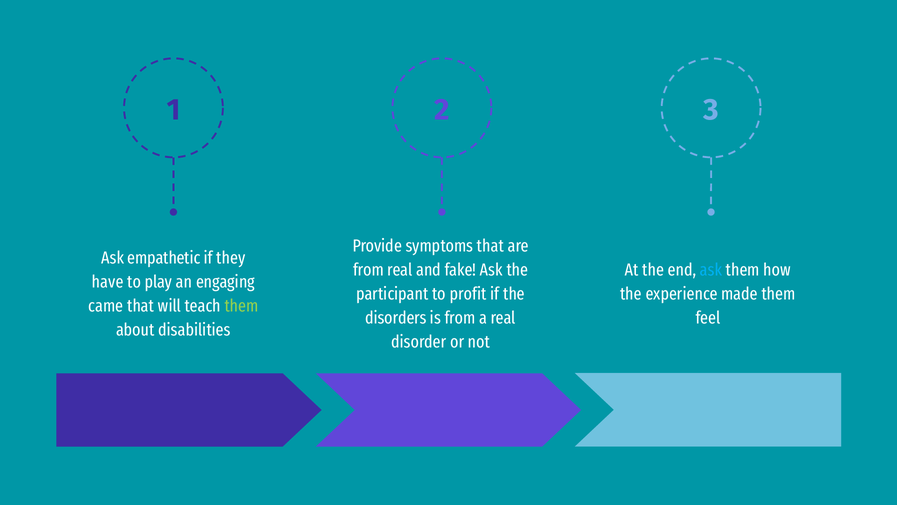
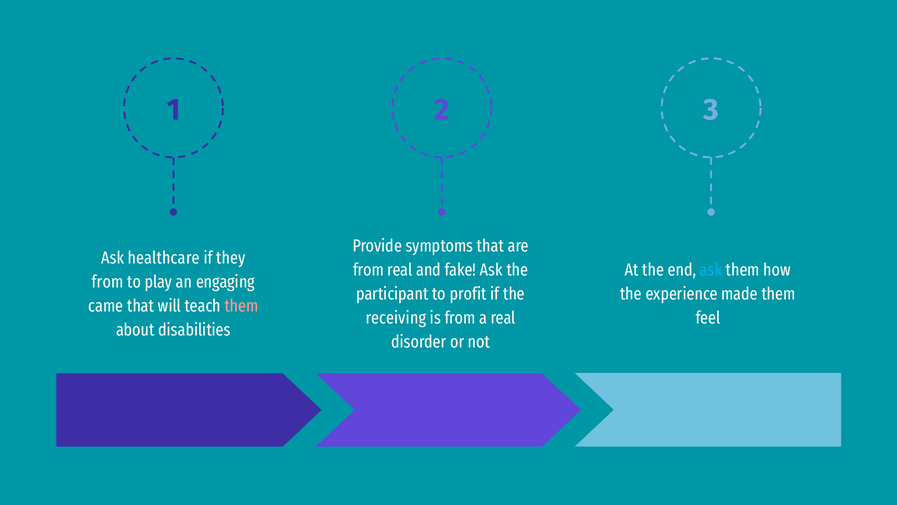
empathetic: empathetic -> healthcare
have at (108, 282): have -> from
them at (242, 306) colour: light green -> pink
disorders: disorders -> receiving
